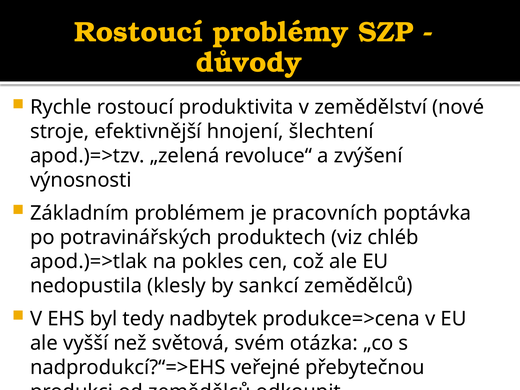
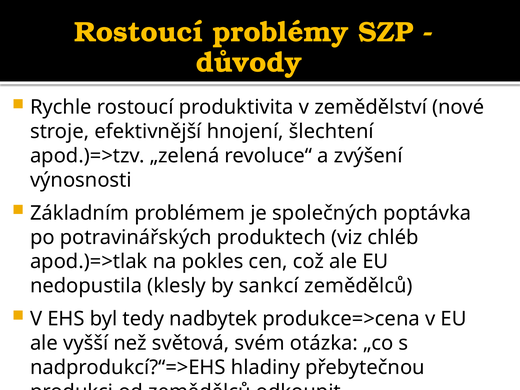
pracovních: pracovních -> společných
veřejné: veřejné -> hladiny
